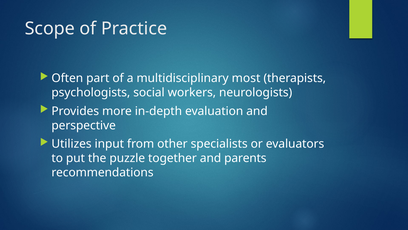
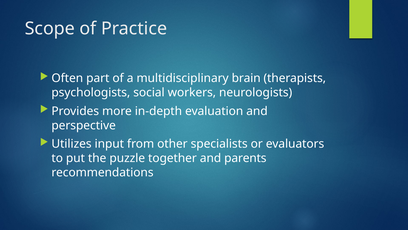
most: most -> brain
